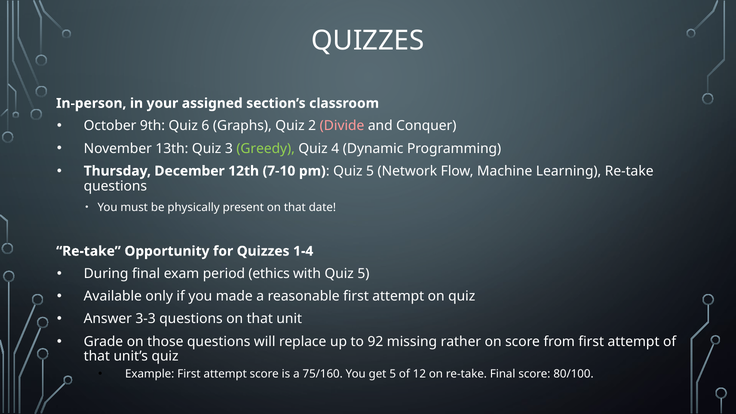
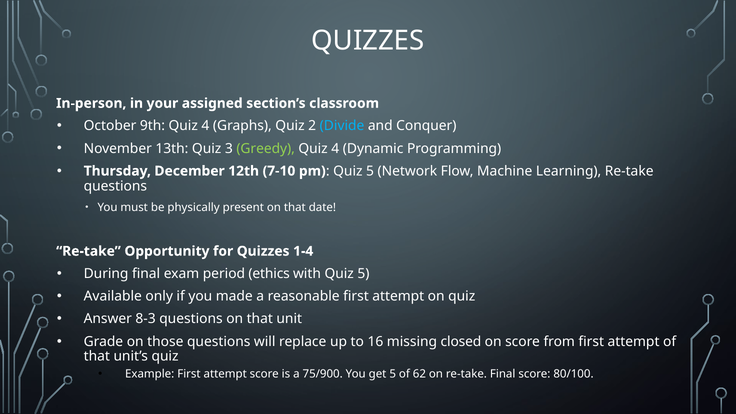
9th Quiz 6: 6 -> 4
Divide colour: pink -> light blue
3-3: 3-3 -> 8-3
92: 92 -> 16
rather: rather -> closed
75/160: 75/160 -> 75/900
12: 12 -> 62
